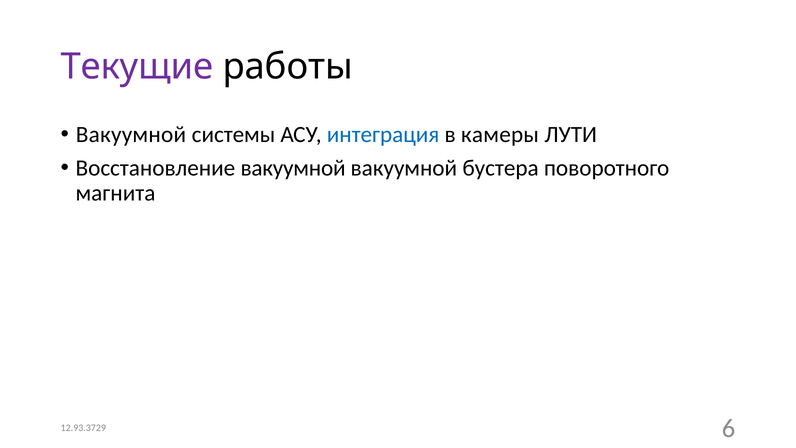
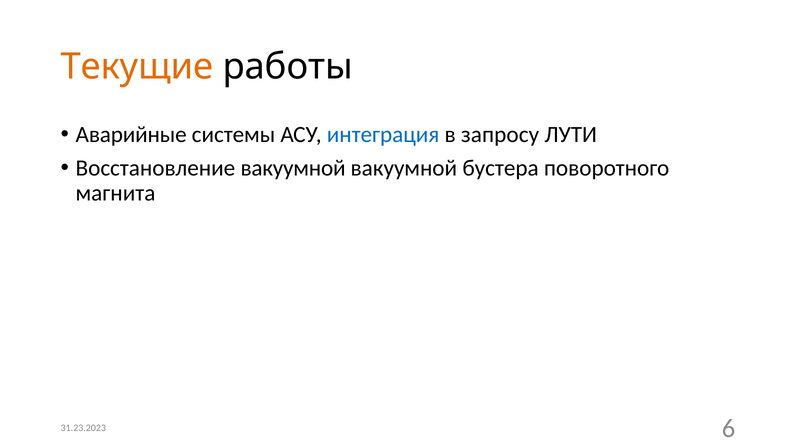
Текущие colour: purple -> orange
Вакуумной at (131, 135): Вакуумной -> Аварийные
камеры: камеры -> запросу
12.93.3729: 12.93.3729 -> 31.23.2023
